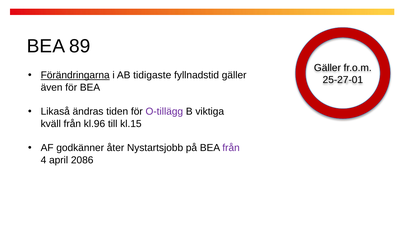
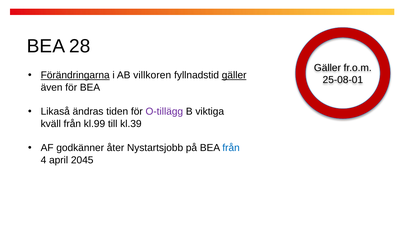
89: 89 -> 28
tidigaste: tidigaste -> villkoren
gäller at (234, 75) underline: none -> present
25-27-01: 25-27-01 -> 25-08-01
kl.96: kl.96 -> kl.99
kl.15: kl.15 -> kl.39
från at (231, 148) colour: purple -> blue
2086: 2086 -> 2045
